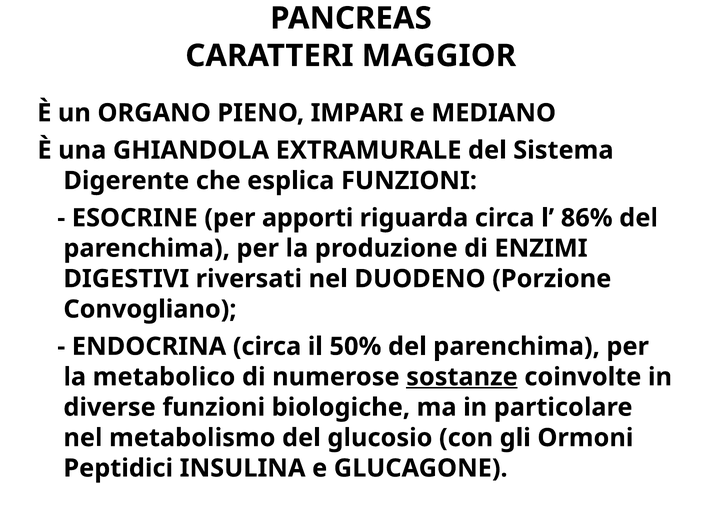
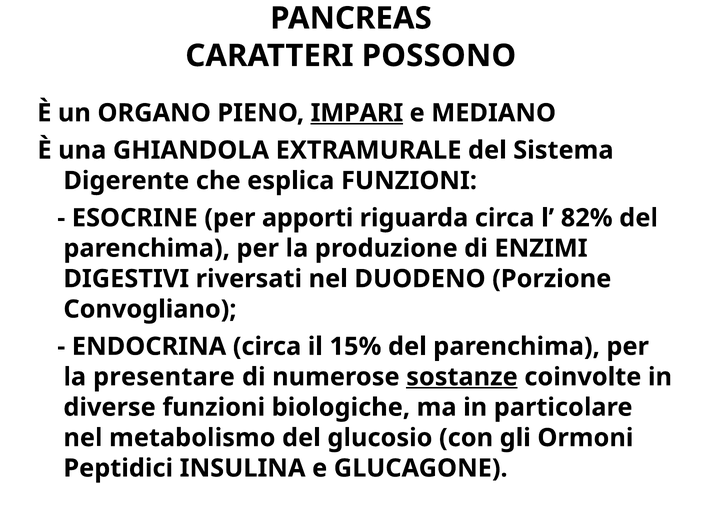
MAGGIOR: MAGGIOR -> POSSONO
IMPARI underline: none -> present
86%: 86% -> 82%
50%: 50% -> 15%
metabolico: metabolico -> presentare
